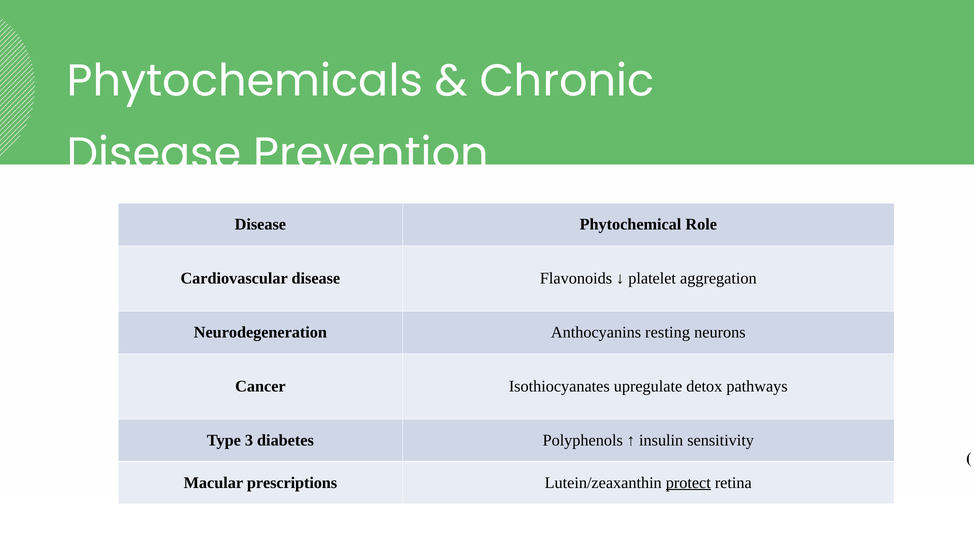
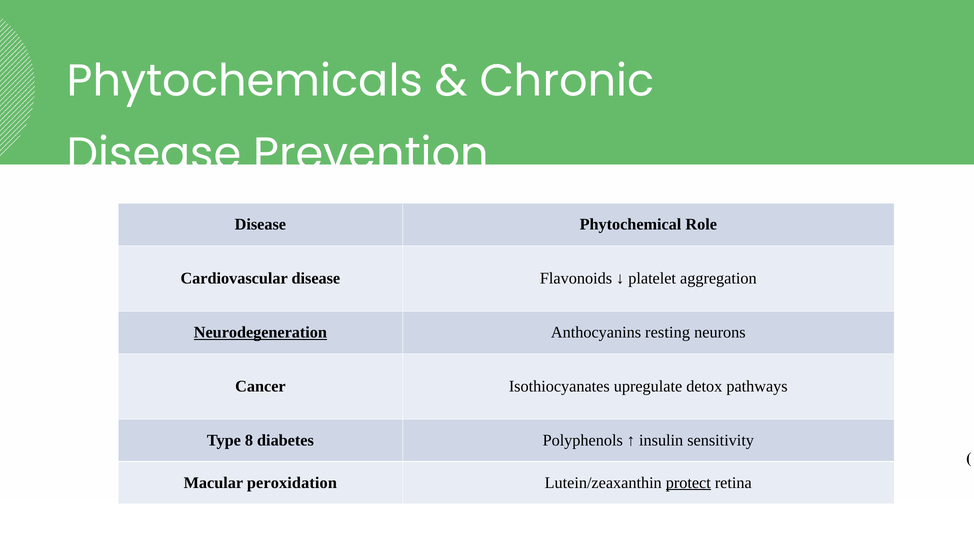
Neurodegeneration underline: none -> present
3: 3 -> 8
prescriptions: prescriptions -> peroxidation
